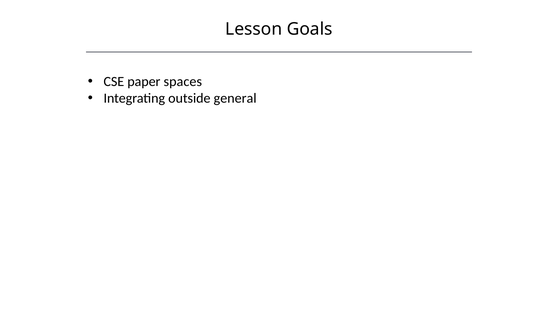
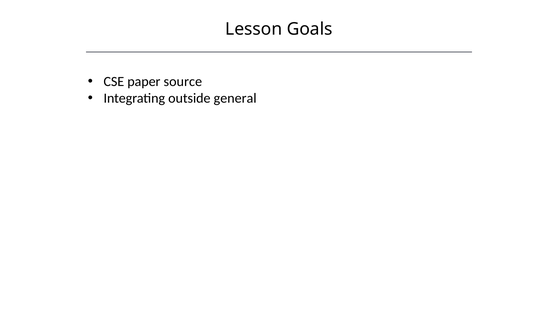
spaces: spaces -> source
